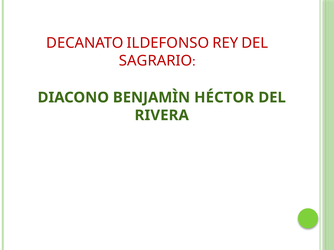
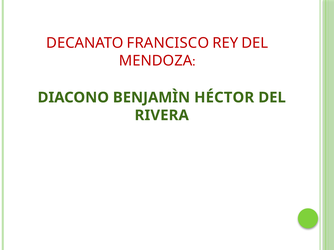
ILDEFONSO: ILDEFONSO -> FRANCISCO
SAGRARIO: SAGRARIO -> MENDOZA
